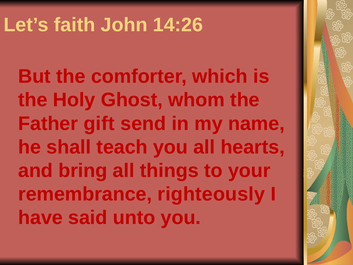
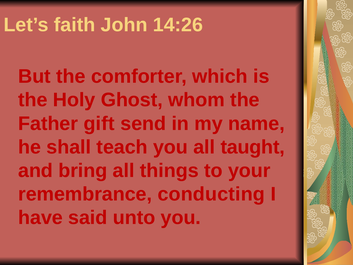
hearts: hearts -> taught
righteously: righteously -> conducting
